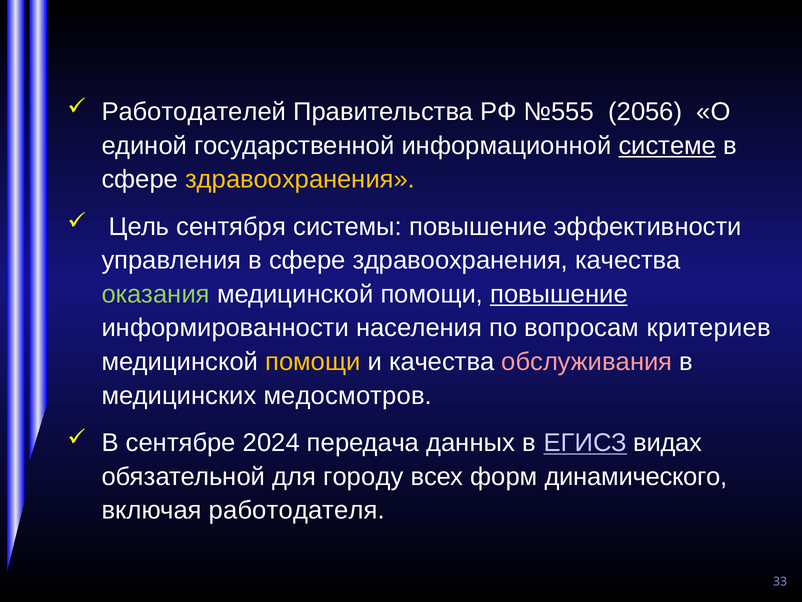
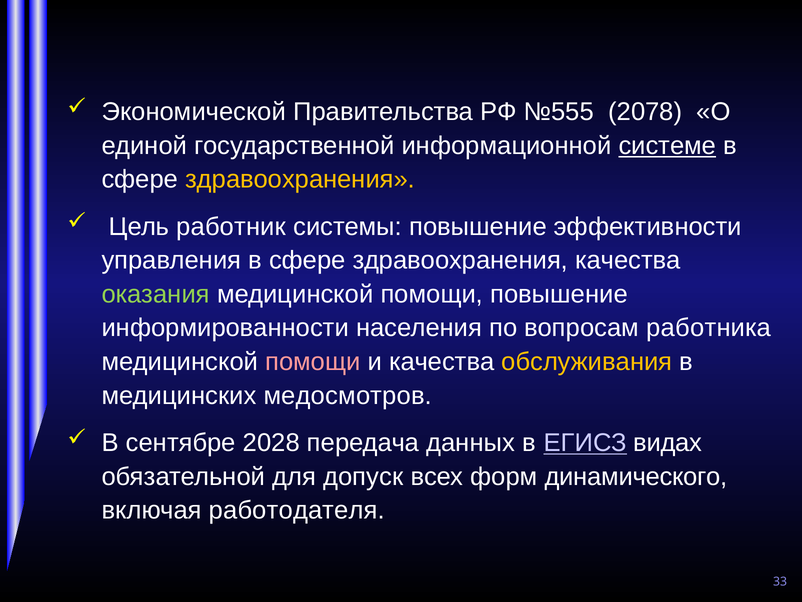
Работодателей: Работодателей -> Экономической
2056: 2056 -> 2078
сентября: сентября -> работник
повышение at (559, 294) underline: present -> none
критериев: критериев -> работника
помощи at (313, 362) colour: yellow -> pink
обслуживания colour: pink -> yellow
2024: 2024 -> 2028
городу: городу -> допуск
